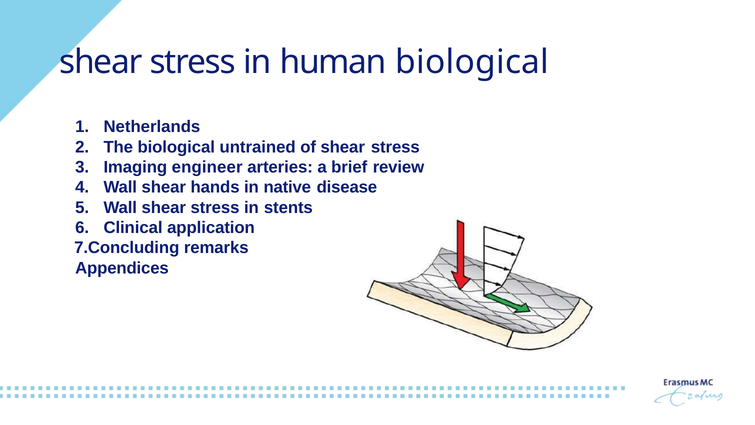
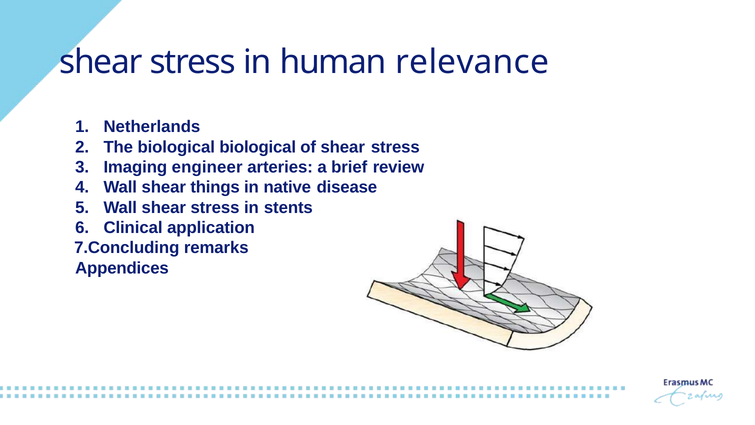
human biological: biological -> relevance
biological untrained: untrained -> biological
hands: hands -> things
